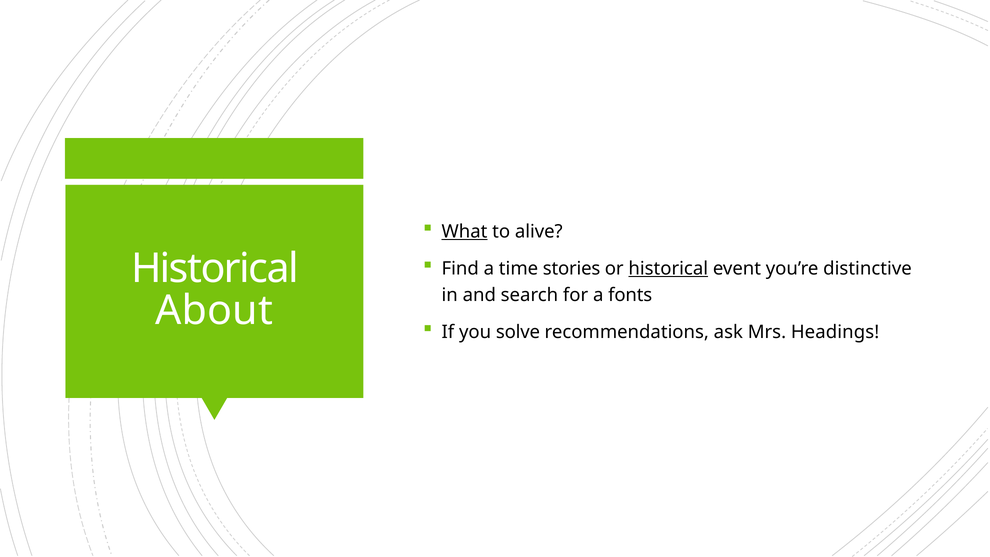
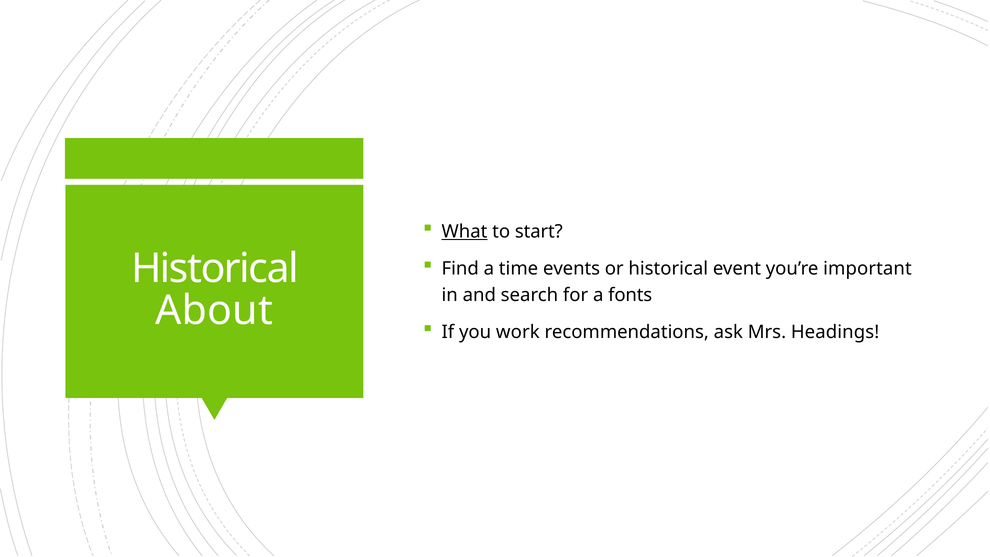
alive: alive -> start
stories: stories -> events
historical at (668, 268) underline: present -> none
distinctive: distinctive -> important
solve: solve -> work
